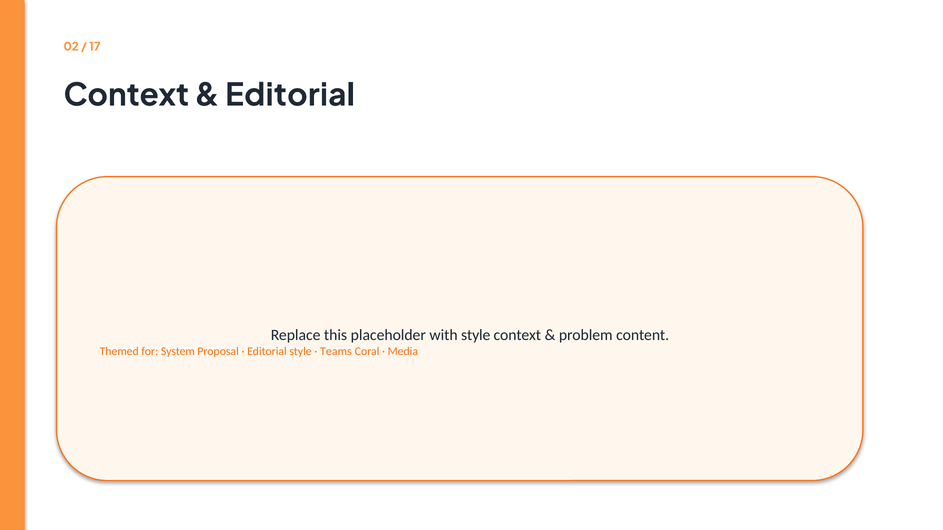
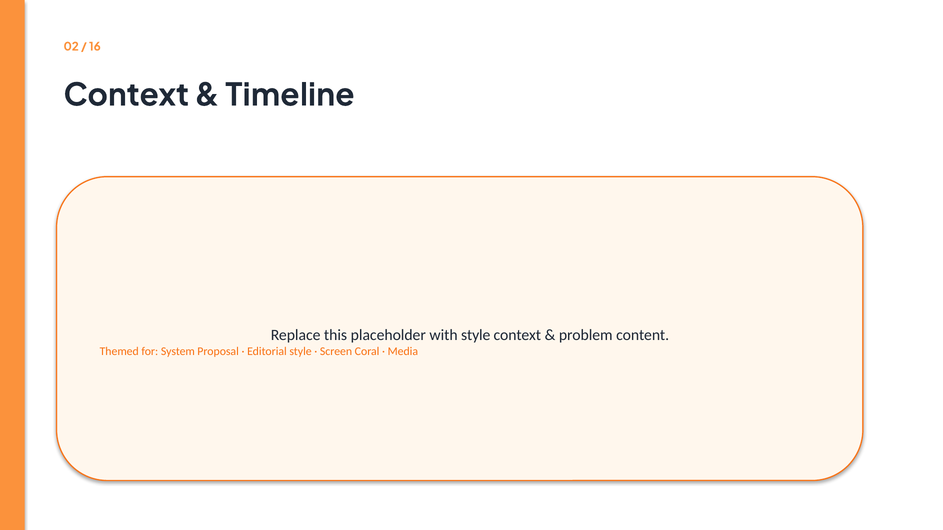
17: 17 -> 16
Editorial at (290, 95): Editorial -> Timeline
Teams: Teams -> Screen
